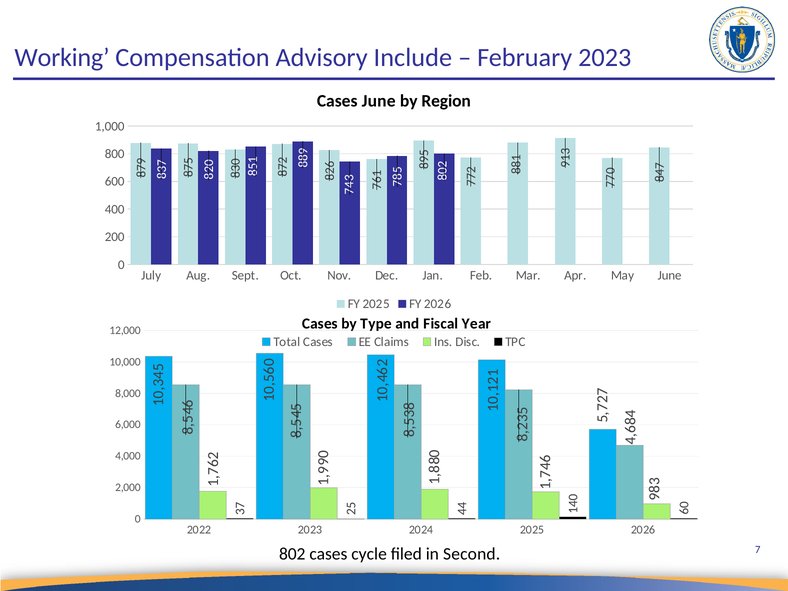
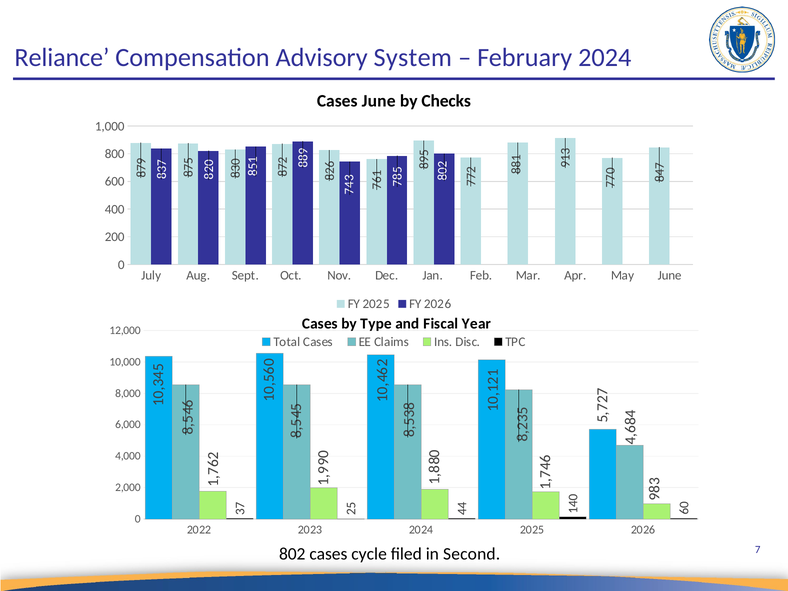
Working: Working -> Reliance
Include: Include -> System
February 2023: 2023 -> 2024
Region: Region -> Checks
